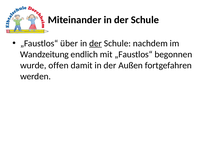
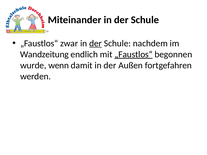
über: über -> zwar
„Faustlos“ at (134, 54) underline: none -> present
offen: offen -> wenn
